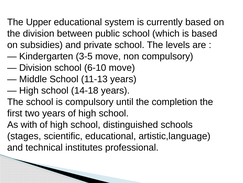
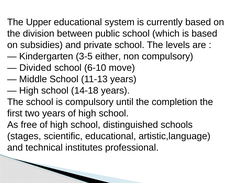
3-5 move: move -> either
Division at (35, 67): Division -> Divided
with: with -> free
